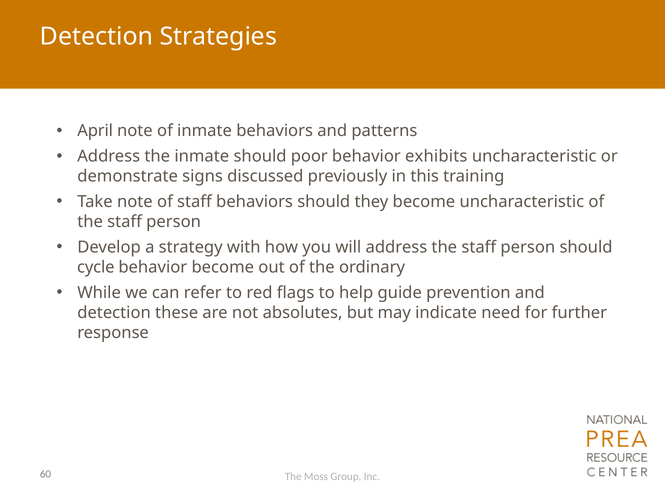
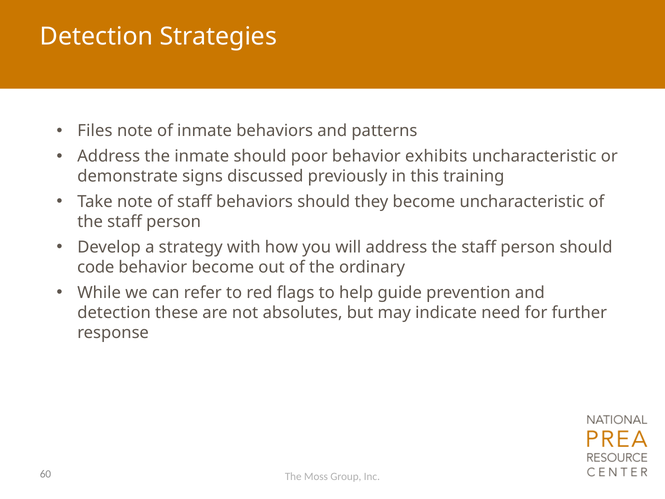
April: April -> Files
cycle: cycle -> code
